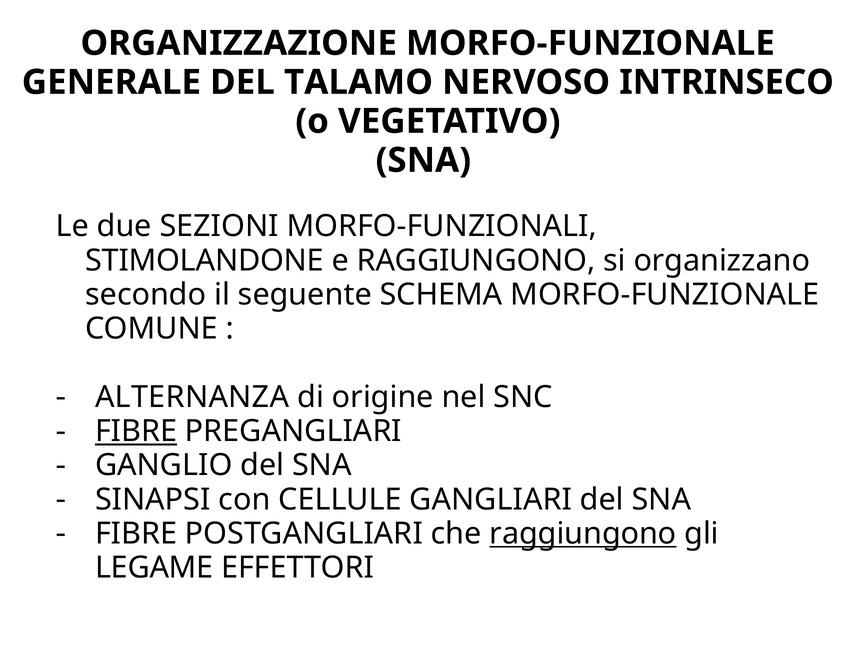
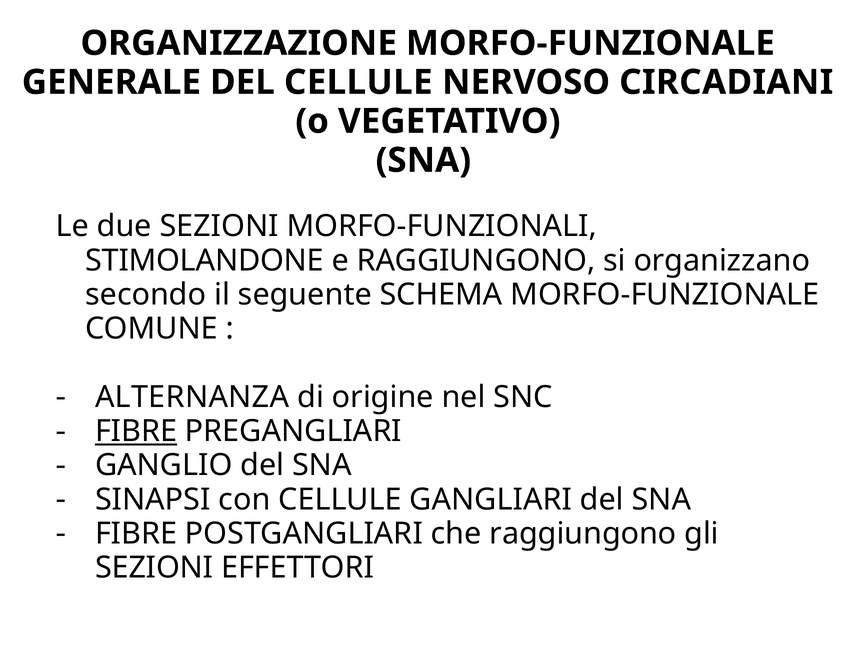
DEL TALAMO: TALAMO -> CELLULE
INTRINSECO: INTRINSECO -> CIRCADIANI
raggiungono at (583, 534) underline: present -> none
LEGAME at (154, 568): LEGAME -> SEZIONI
